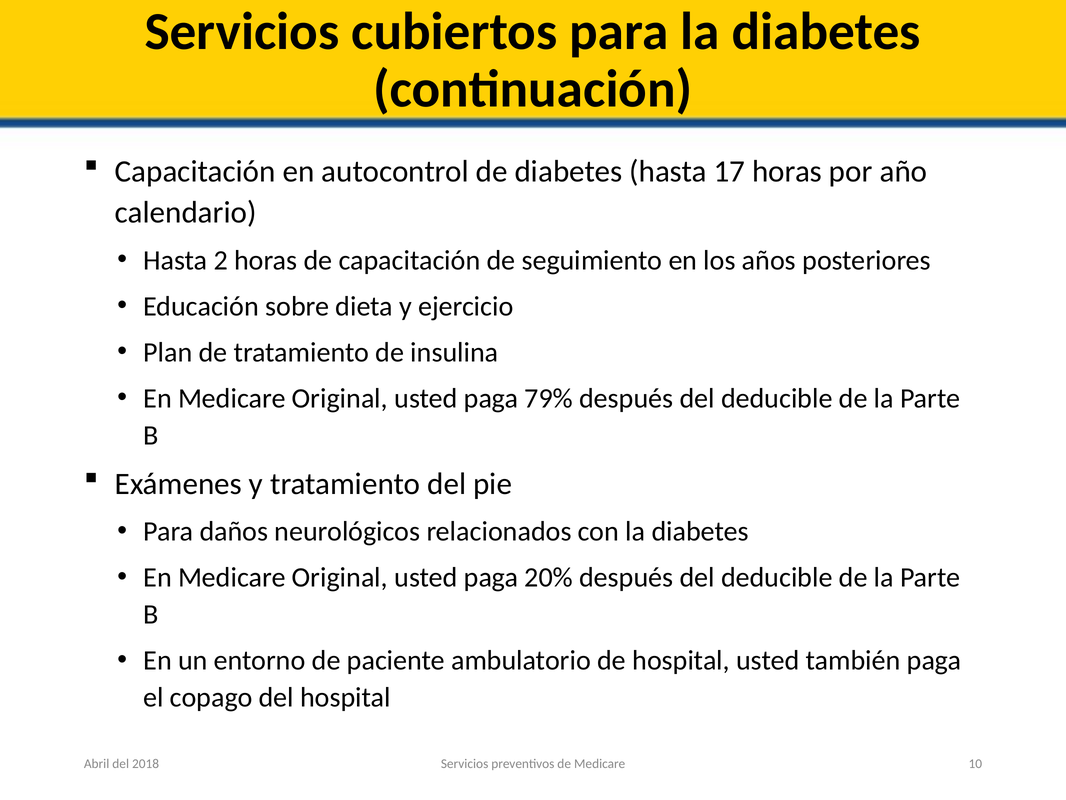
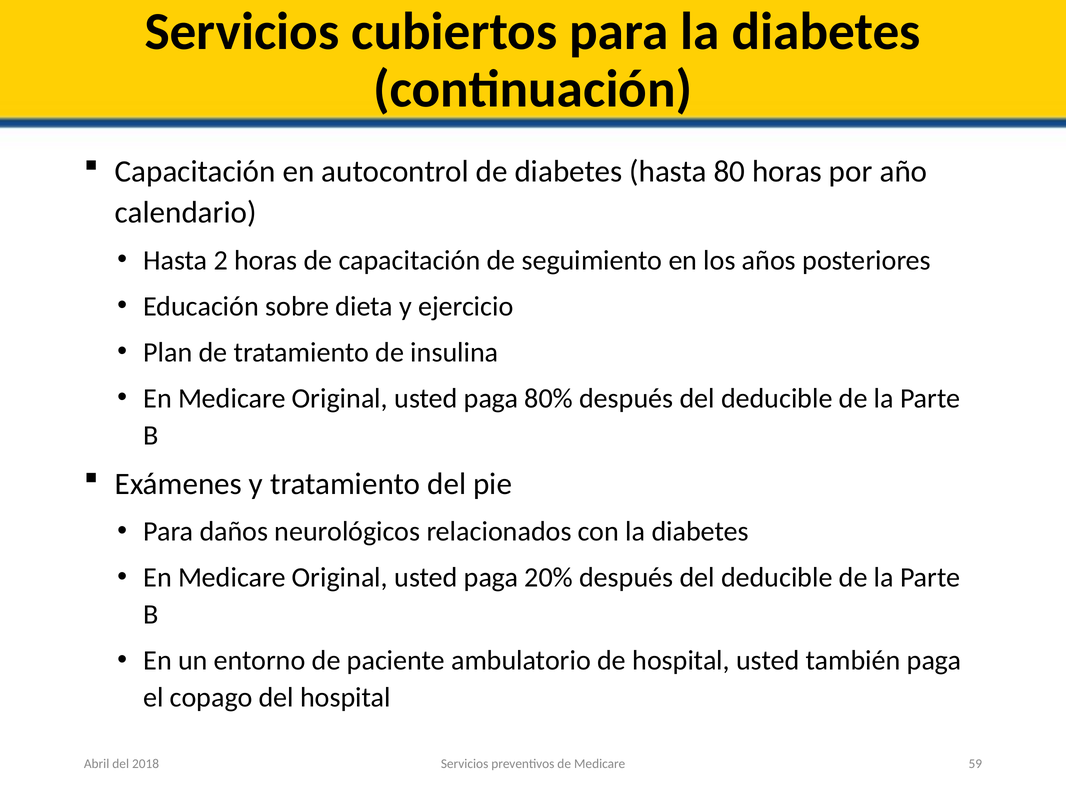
17: 17 -> 80
79%: 79% -> 80%
10: 10 -> 59
